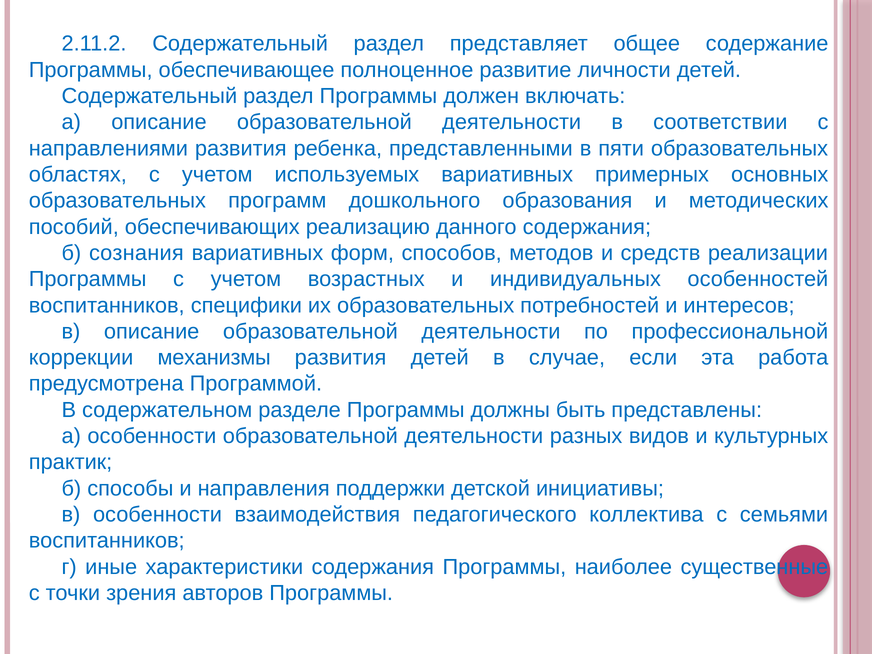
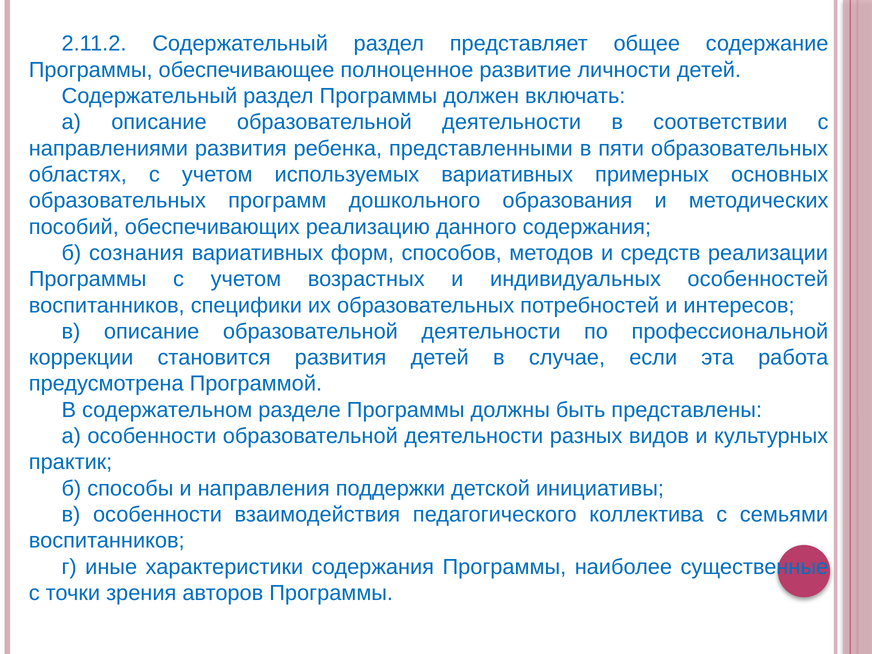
механизмы: механизмы -> становится
